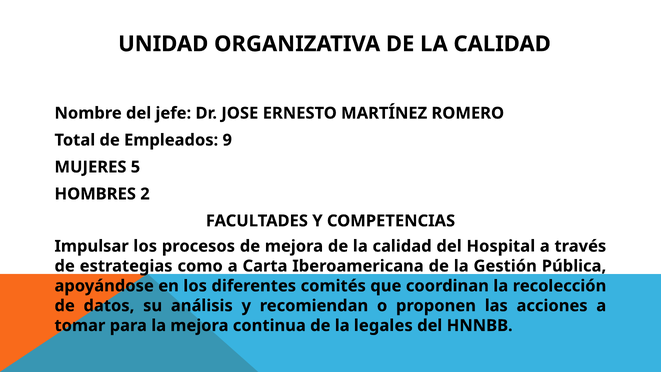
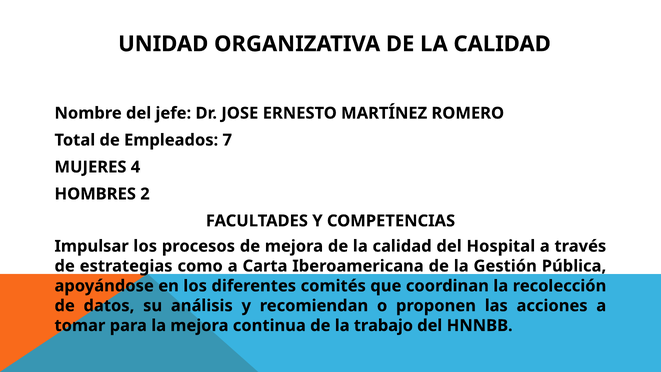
9: 9 -> 7
5: 5 -> 4
legales: legales -> trabajo
